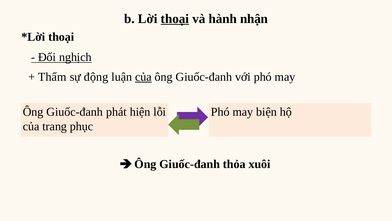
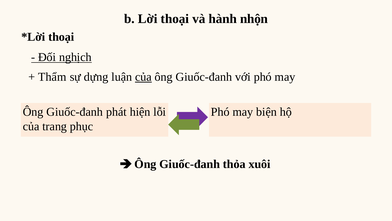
thoại at (175, 19) underline: present -> none
nhận: nhận -> nhộn
động: động -> dựng
